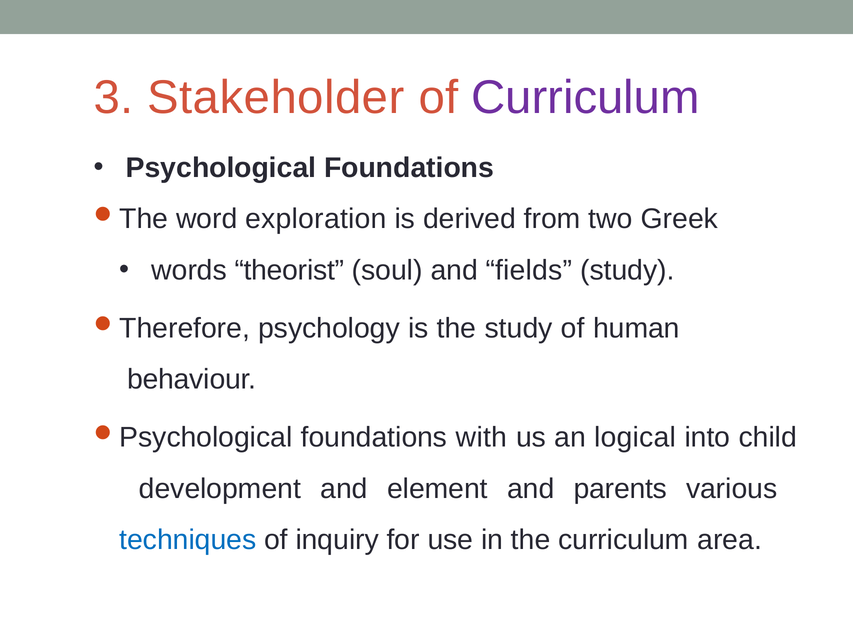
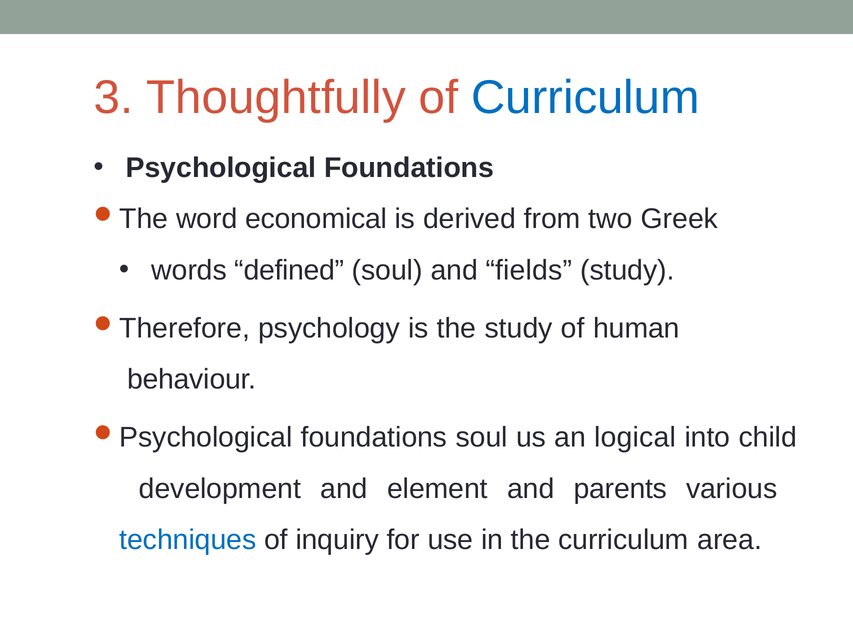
Stakeholder: Stakeholder -> Thoughtfully
Curriculum at (586, 98) colour: purple -> blue
exploration: exploration -> economical
theorist: theorist -> defined
foundations with: with -> soul
